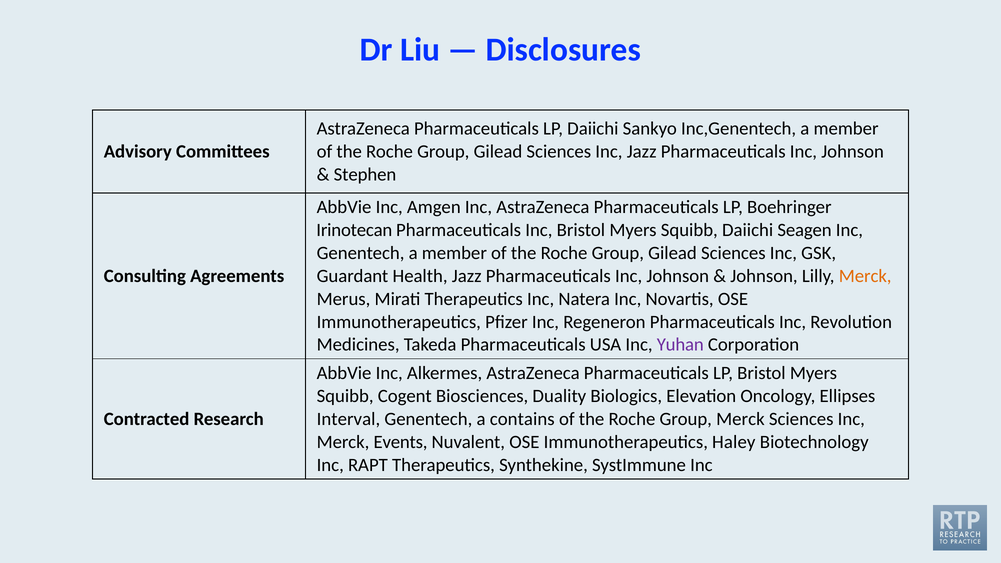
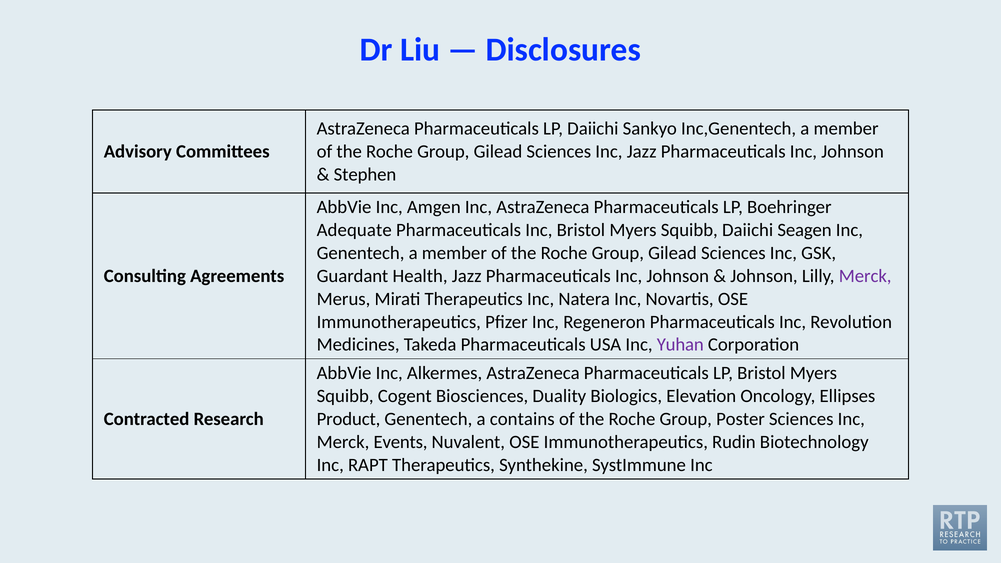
Irinotecan: Irinotecan -> Adequate
Merck at (865, 276) colour: orange -> purple
Interval: Interval -> Product
Group Merck: Merck -> Poster
Haley: Haley -> Rudin
